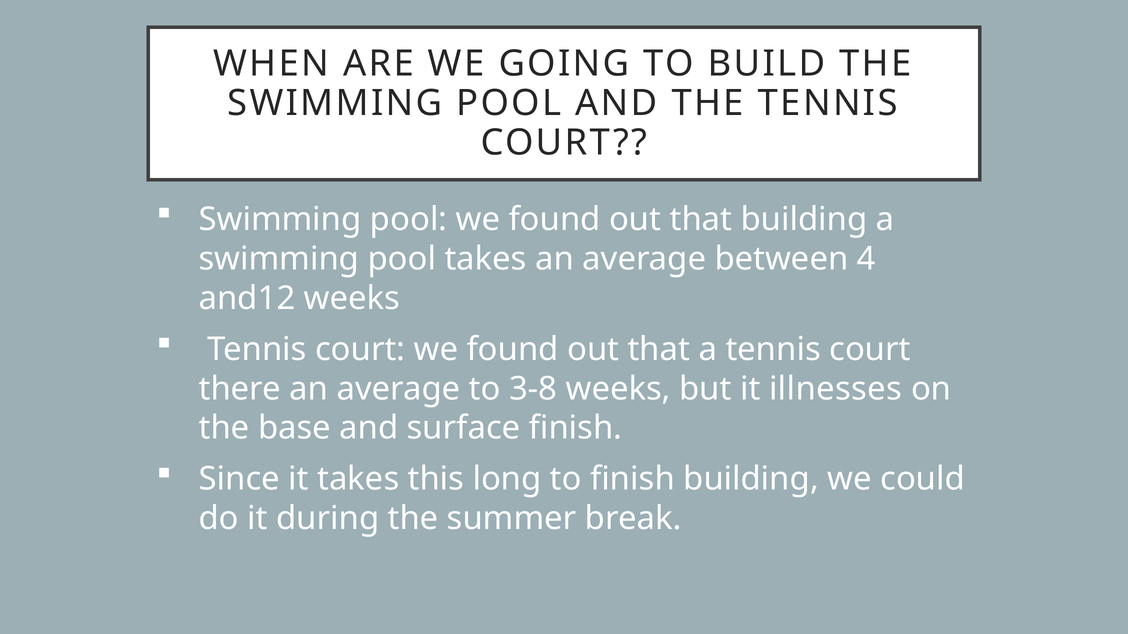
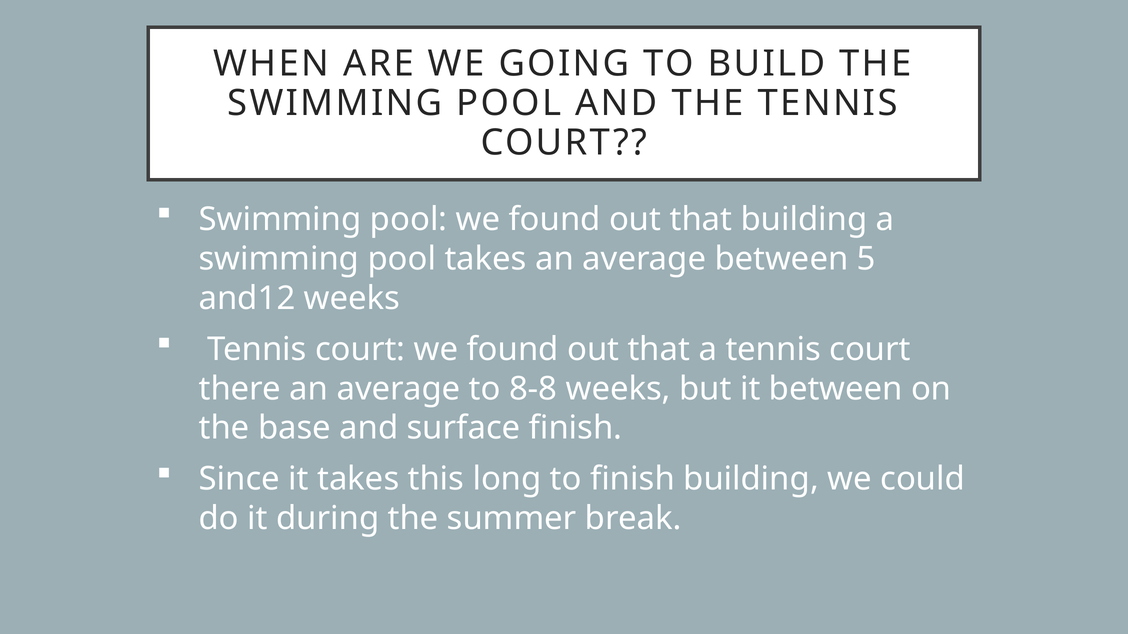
4: 4 -> 5
3-8: 3-8 -> 8-8
it illnesses: illnesses -> between
